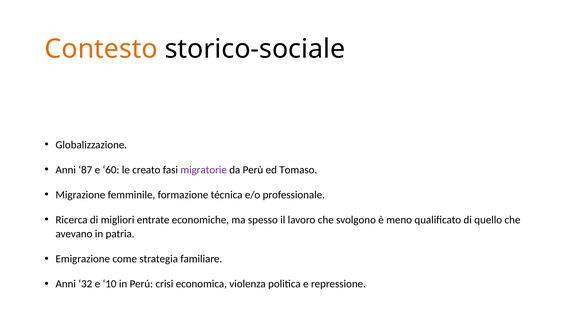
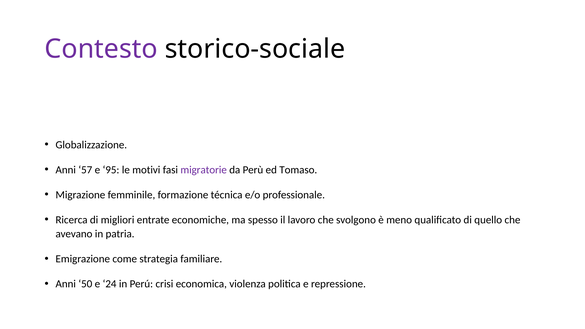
Contesto colour: orange -> purple
87: 87 -> 57
60: 60 -> 95
creato: creato -> motivi
32: 32 -> 50
10: 10 -> 24
